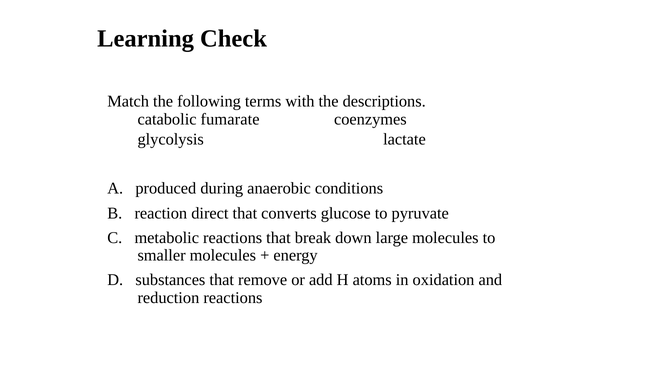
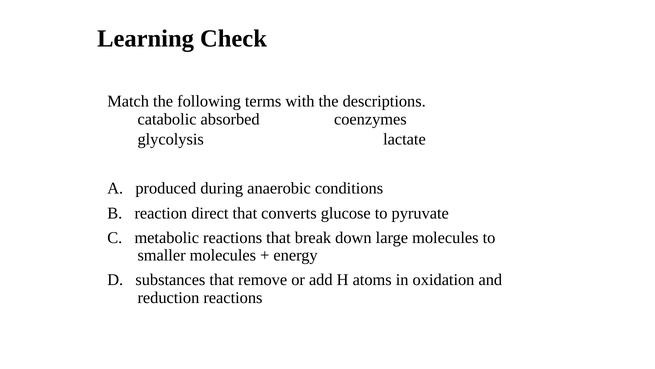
fumarate: fumarate -> absorbed
